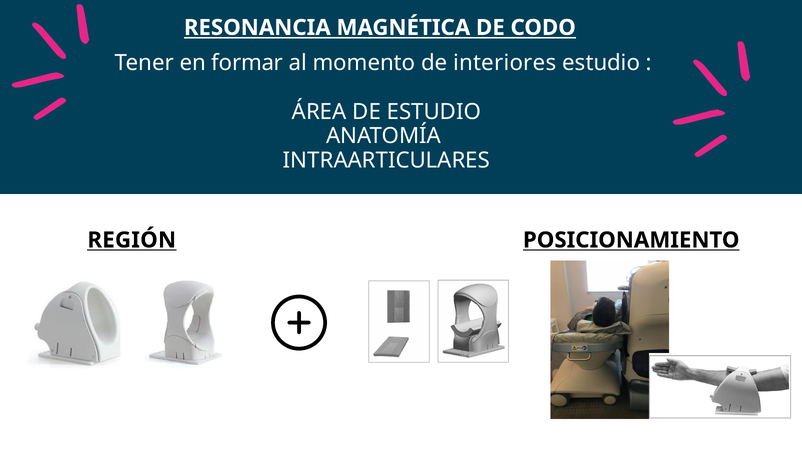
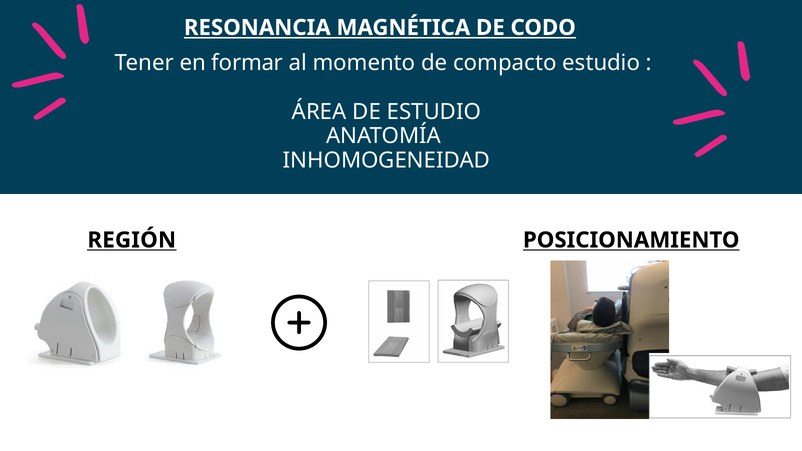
interiores: interiores -> compacto
INTRAARTICULARES: INTRAARTICULARES -> INHOMOGENEIDAD
